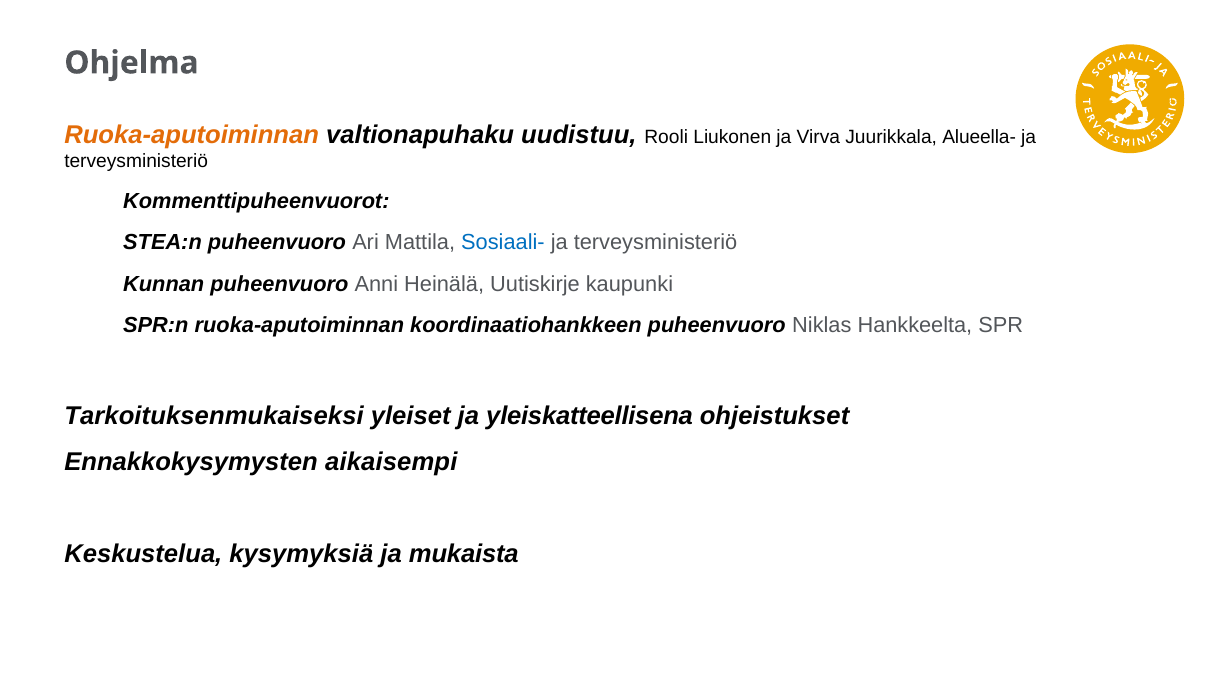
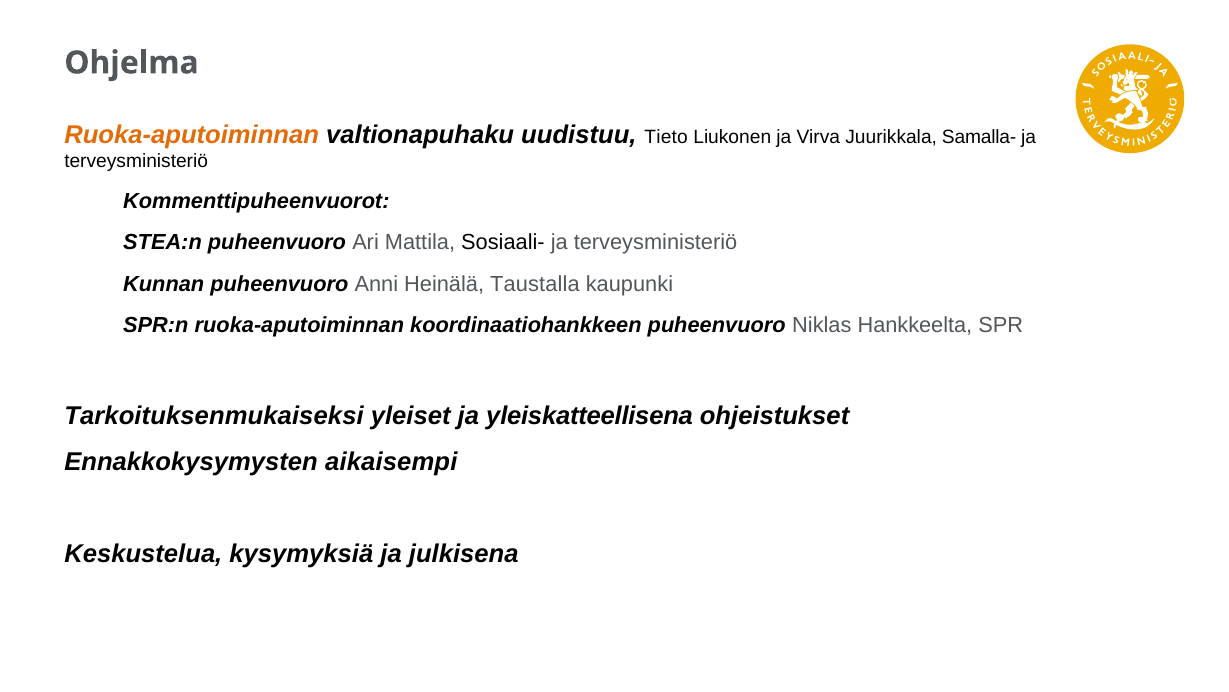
Rooli: Rooli -> Tieto
Alueella-: Alueella- -> Samalla-
Sosiaali- colour: blue -> black
Uutiskirje: Uutiskirje -> Taustalla
mukaista: mukaista -> julkisena
